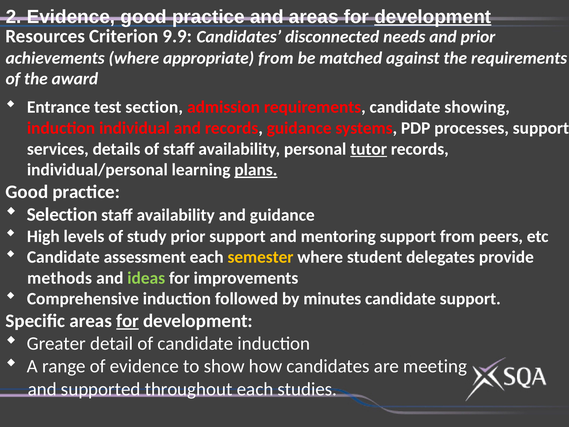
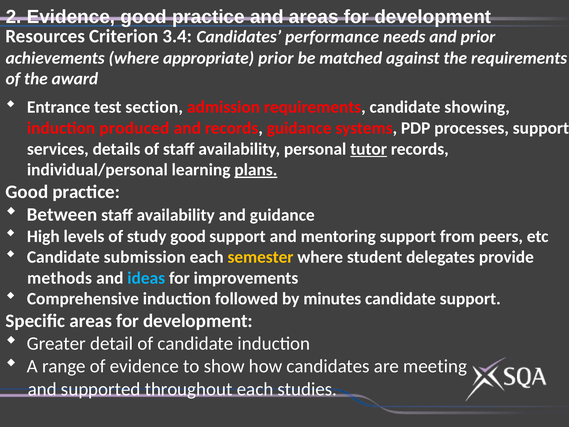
development at (433, 17) underline: present -> none
9.9: 9.9 -> 3.4
disconnected: disconnected -> performance
appropriate from: from -> prior
individual: individual -> produced
Selection: Selection -> Between
study prior: prior -> good
assessment: assessment -> submission
ideas colour: light green -> light blue
for at (128, 321) underline: present -> none
